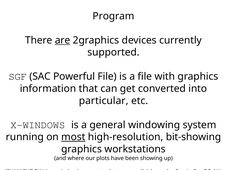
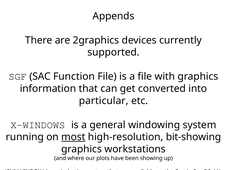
Program: Program -> Appends
are underline: present -> none
Powerful: Powerful -> Function
